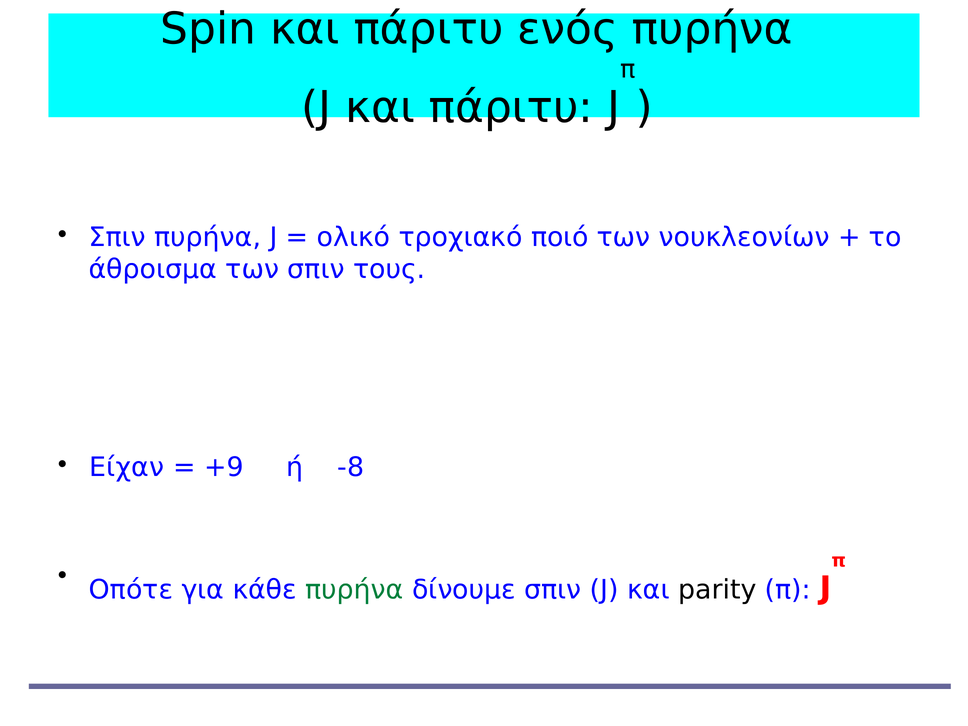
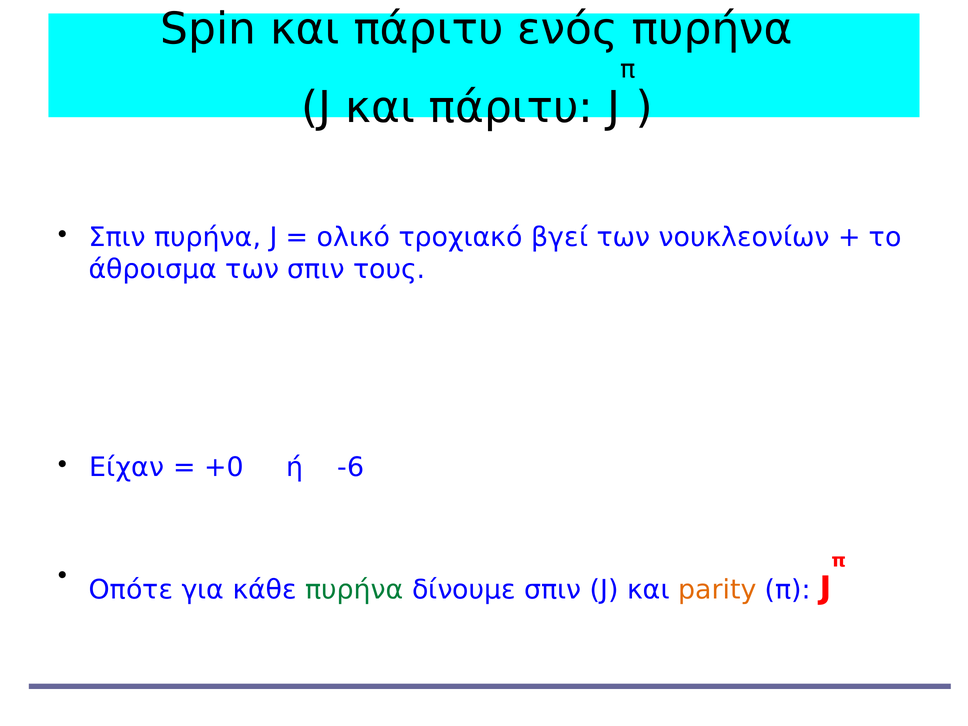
ποιό: ποιό -> βγεί
+9: +9 -> +0
-8: -8 -> -6
parity colour: black -> orange
